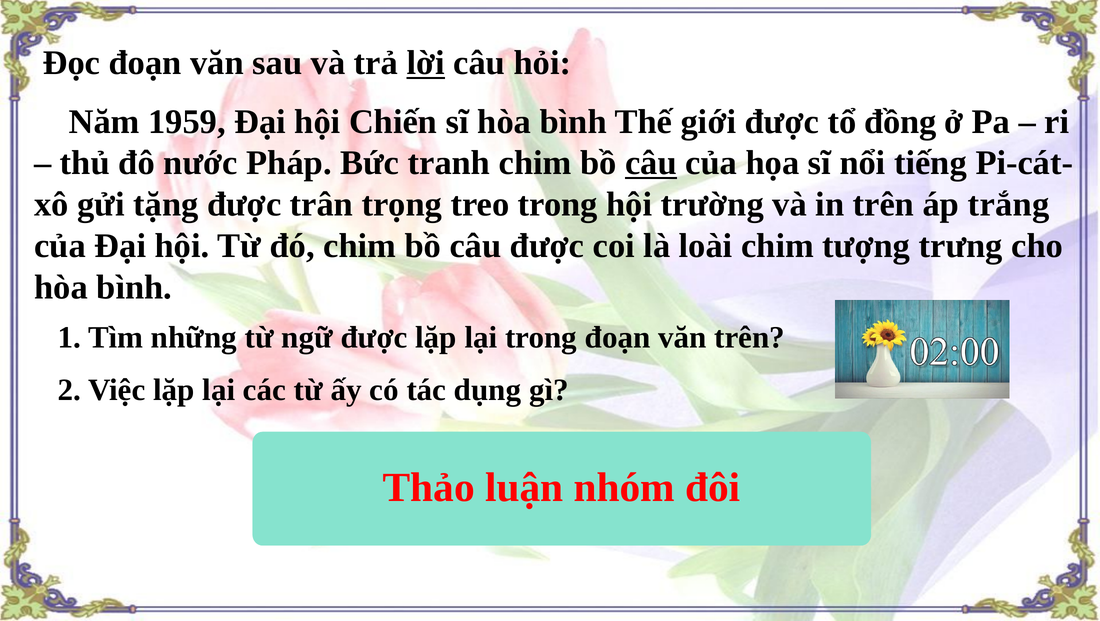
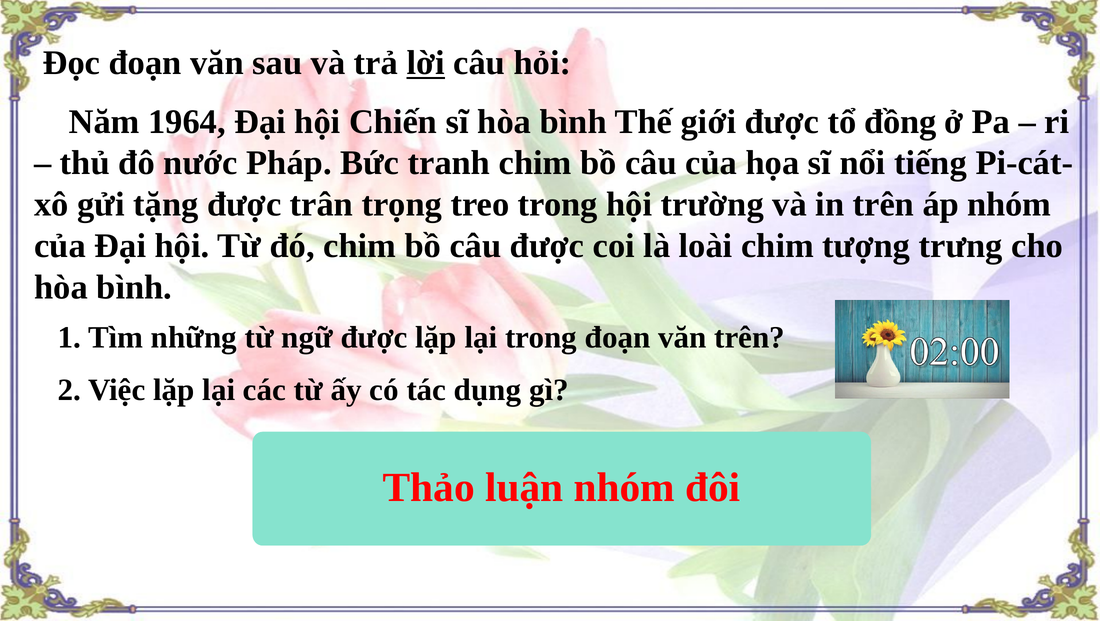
1959: 1959 -> 1964
câu at (651, 163) underline: present -> none
áp trắng: trắng -> nhóm
